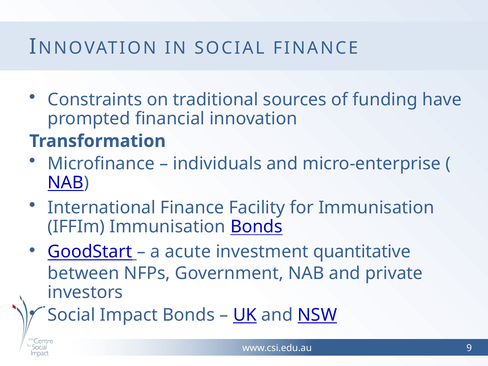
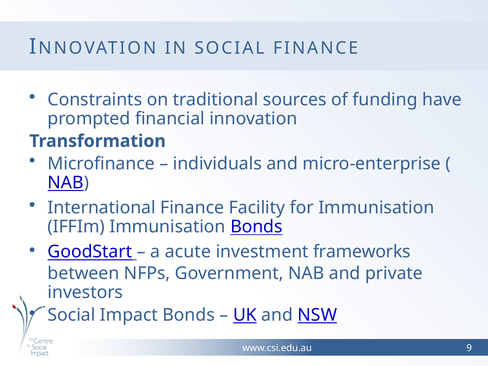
quantitative: quantitative -> frameworks
